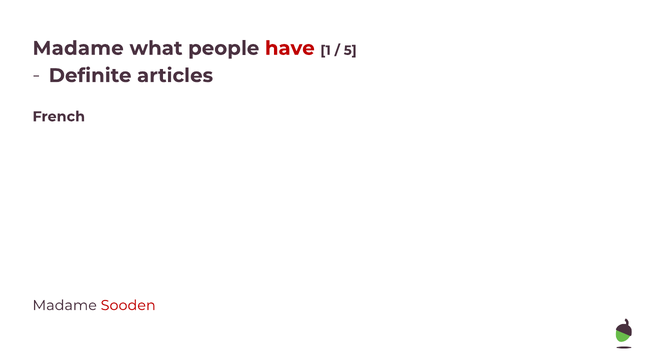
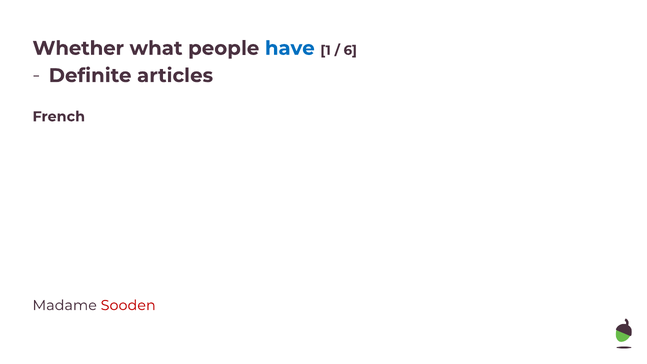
Madame at (78, 48): Madame -> Whether
have colour: red -> blue
5: 5 -> 6
